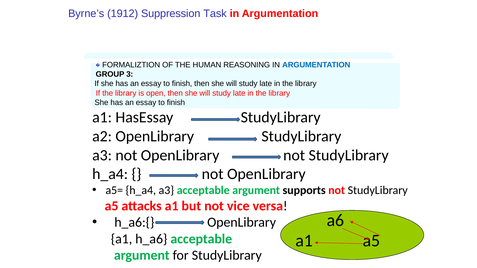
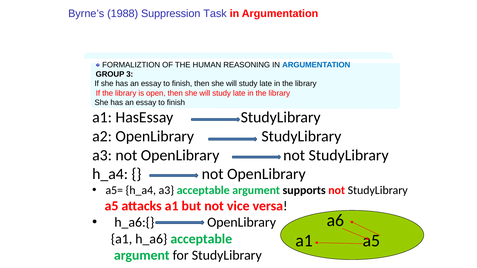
1912: 1912 -> 1988
